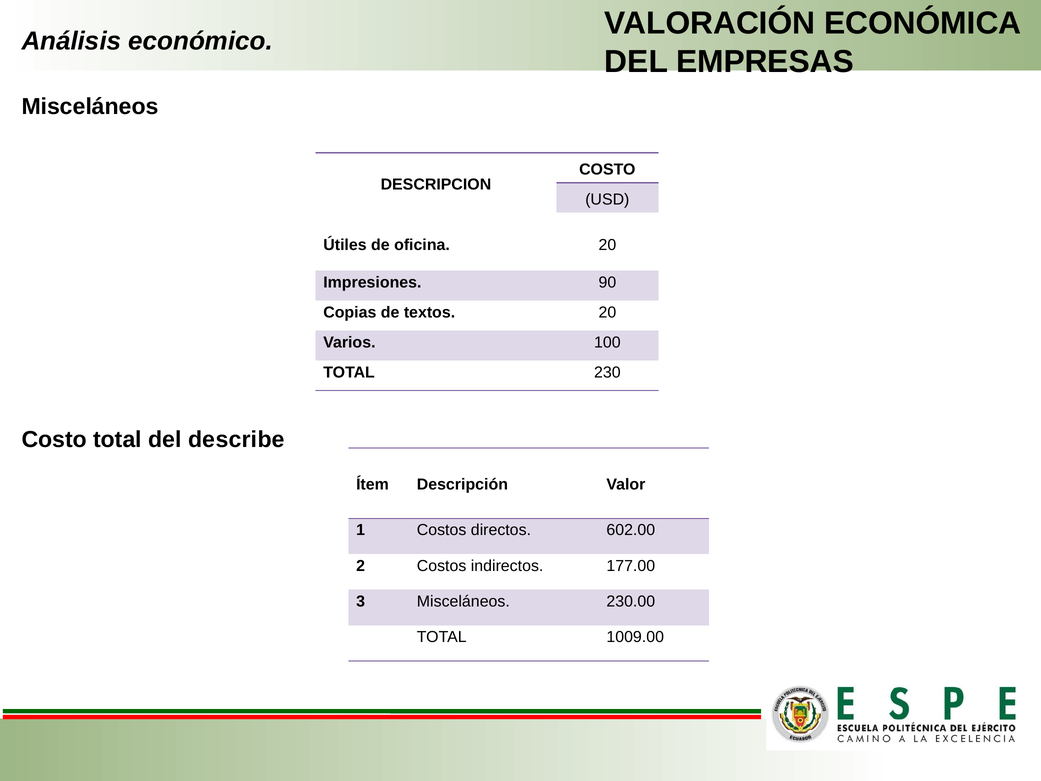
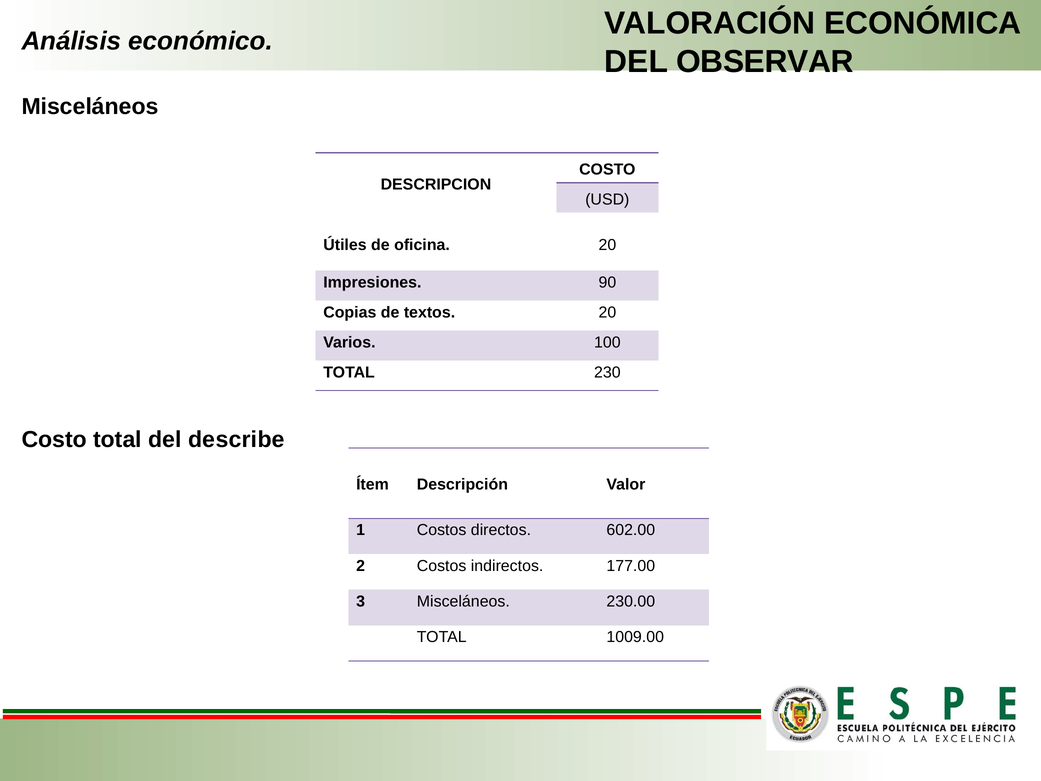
EMPRESAS: EMPRESAS -> OBSERVAR
